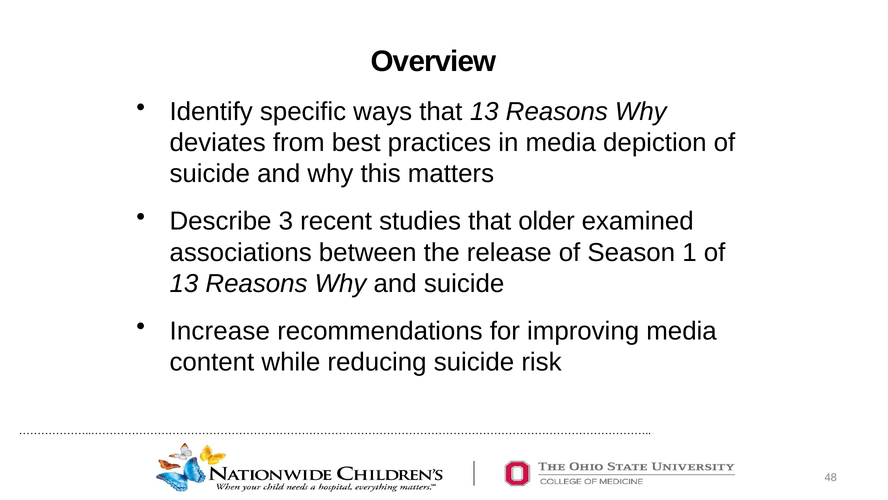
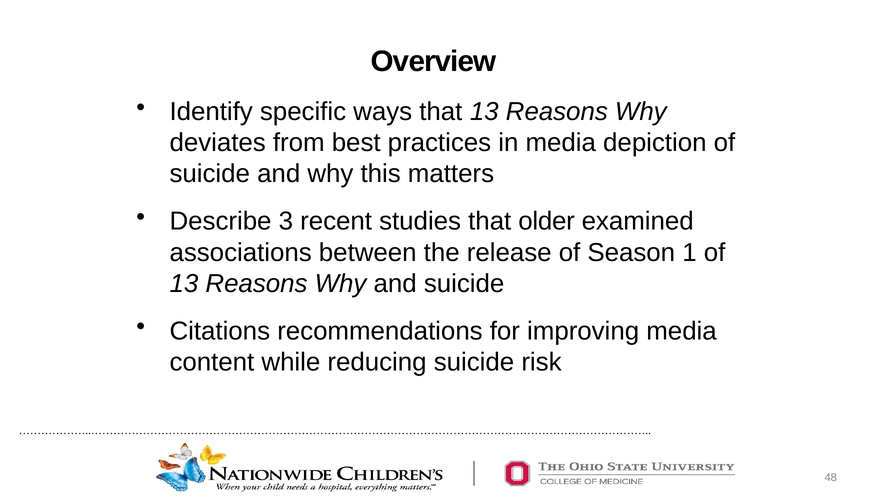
Increase: Increase -> Citations
